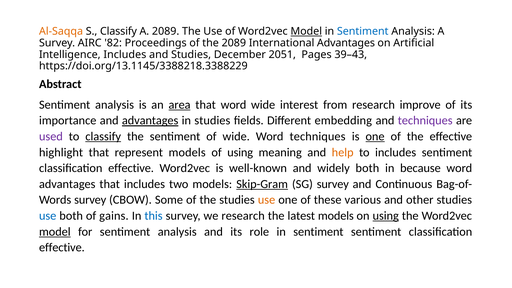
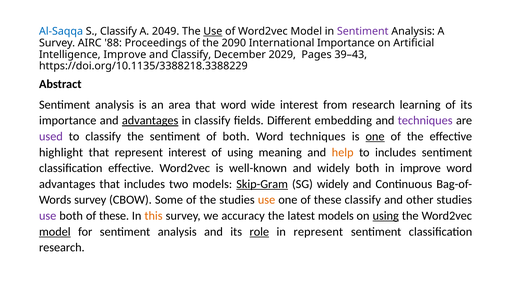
Al-Saqqa colour: orange -> blue
A 2089: 2089 -> 2049
Use at (213, 31) underline: none -> present
Model at (306, 31) underline: present -> none
Sentiment at (363, 31) colour: blue -> purple
82: 82 -> 88
the 2089: 2089 -> 2090
International Advantages: Advantages -> Importance
Intelligence Includes: Includes -> Improve
and Studies: Studies -> Classify
2051: 2051 -> 2029
https://doi.org/13.1145/3388218.3388229: https://doi.org/13.1145/3388218.3388229 -> https://doi.org/10.1135/3388218.3388229
area underline: present -> none
improve: improve -> learning
in studies: studies -> classify
classify at (103, 136) underline: present -> none
of wide: wide -> both
represent models: models -> interest
in because: because -> improve
SG survey: survey -> widely
these various: various -> classify
use at (48, 216) colour: blue -> purple
both of gains: gains -> these
this colour: blue -> orange
we research: research -> accuracy
role underline: none -> present
sentiment at (318, 232): sentiment -> represent
effective at (62, 248): effective -> research
